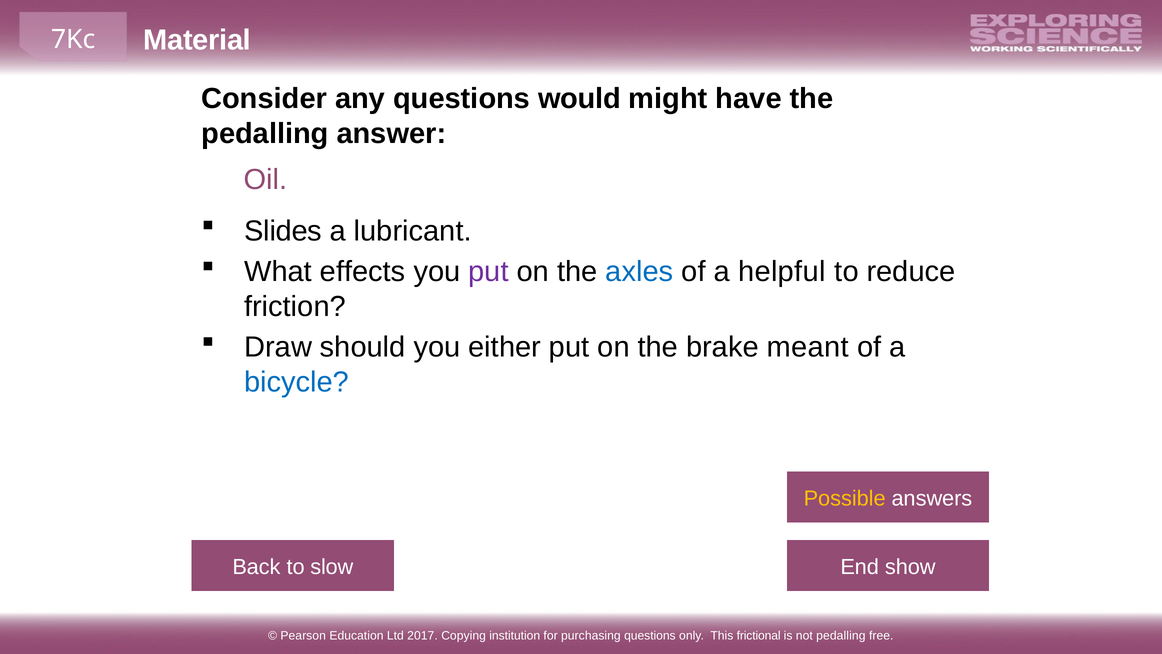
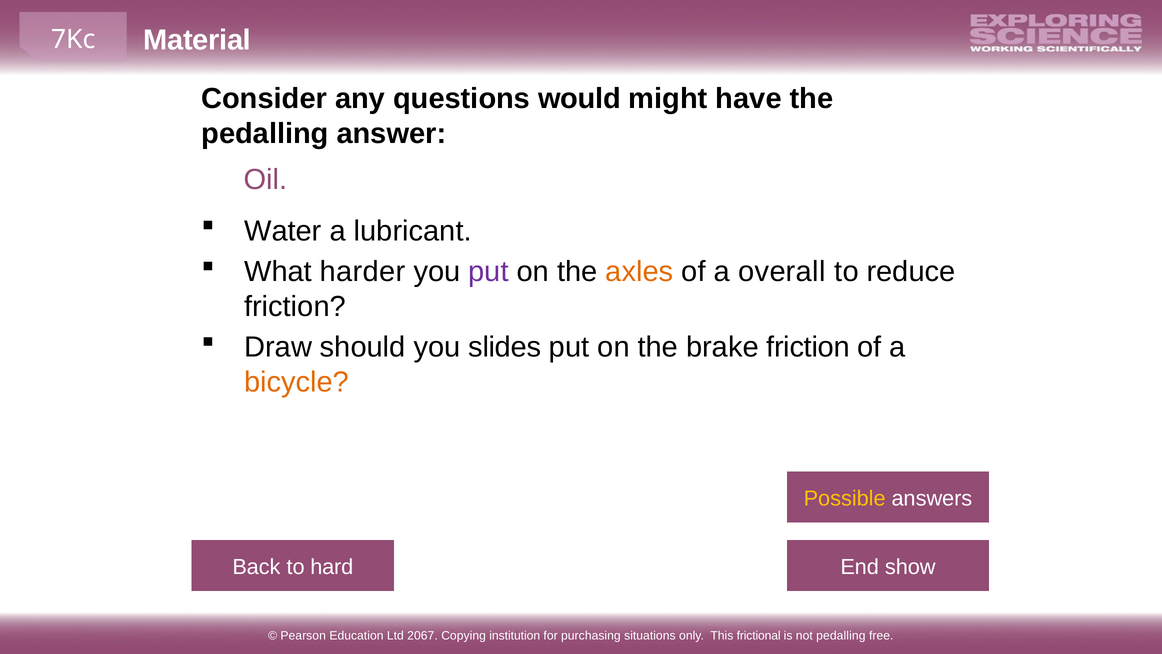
Slides: Slides -> Water
effects: effects -> harder
axles colour: blue -> orange
helpful: helpful -> overall
either: either -> slides
brake meant: meant -> friction
bicycle colour: blue -> orange
slow: slow -> hard
2017: 2017 -> 2067
purchasing questions: questions -> situations
